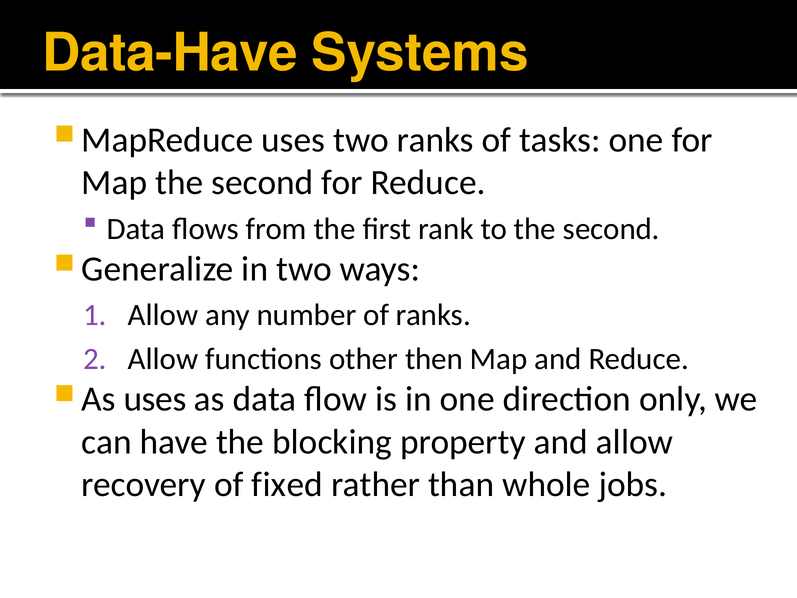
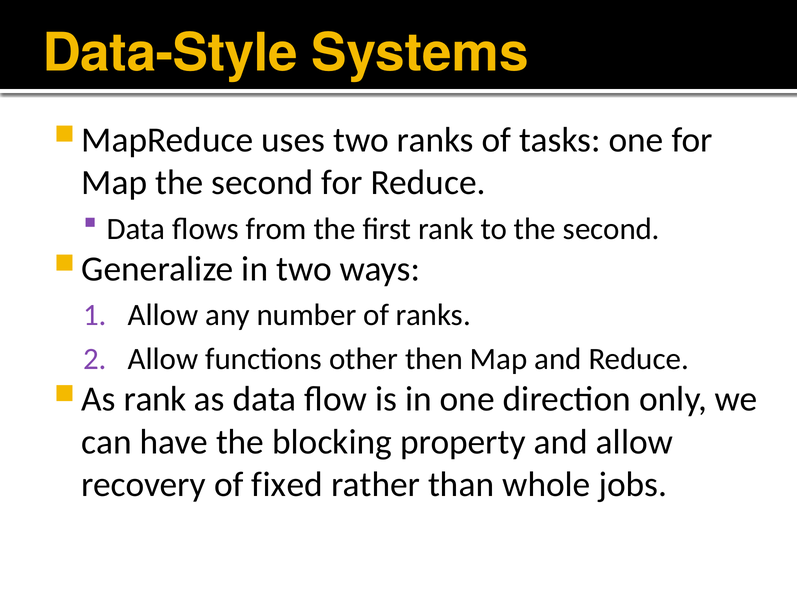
Data-Have: Data-Have -> Data-Style
uses at (155, 399): uses -> rank
